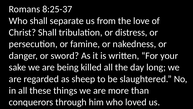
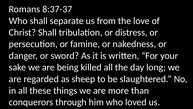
8:25-37: 8:25-37 -> 8:37-37
